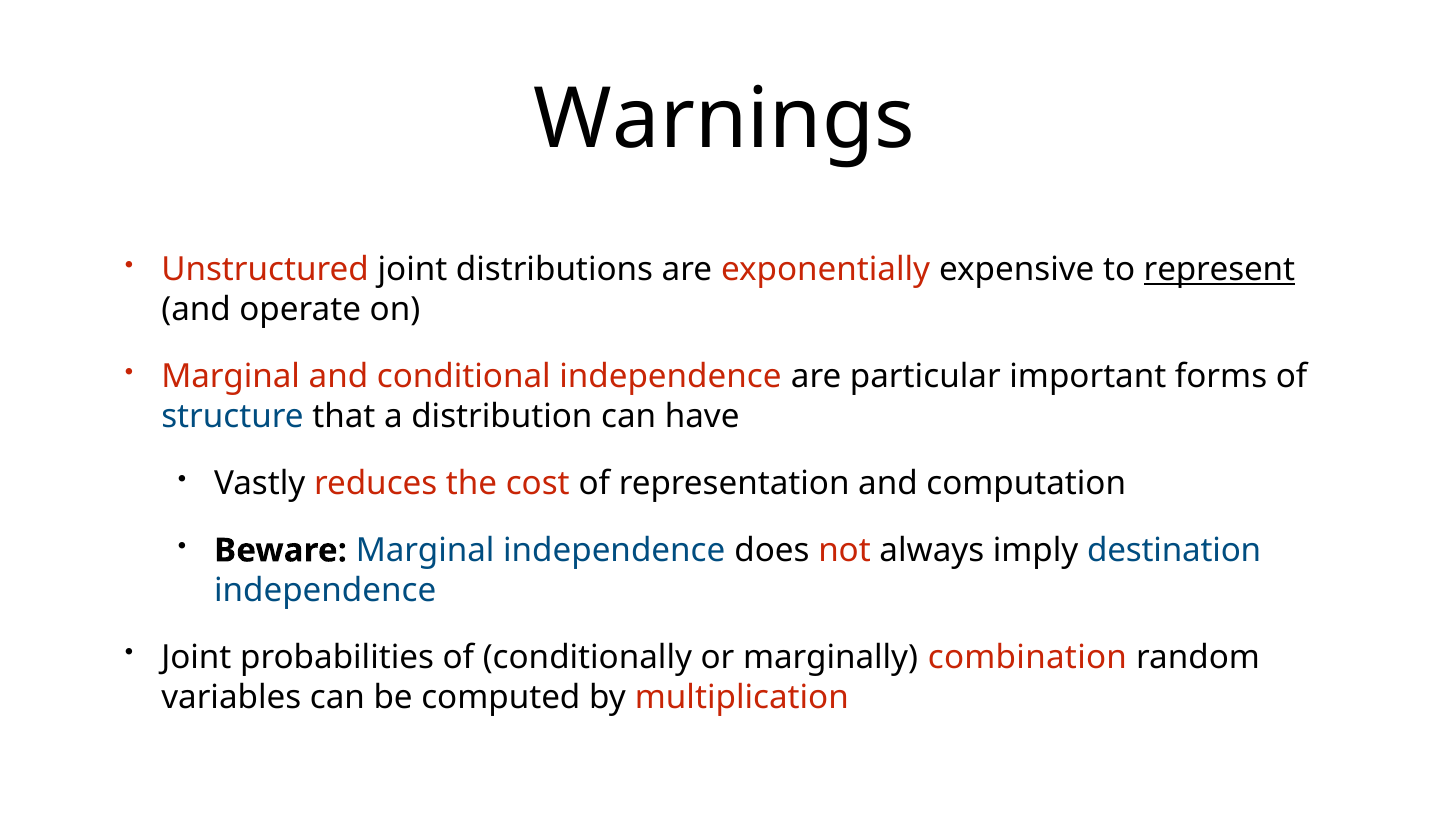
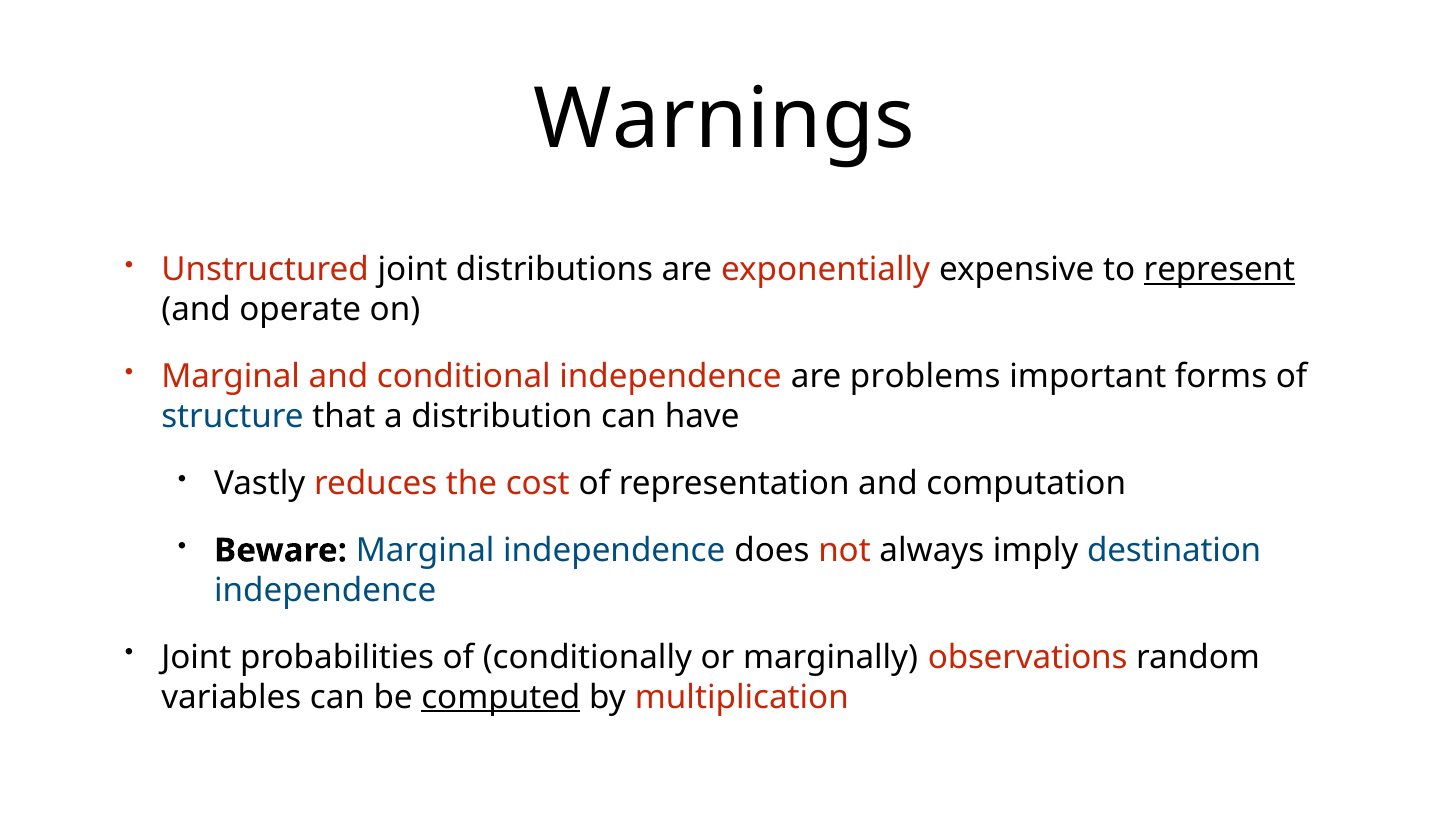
particular: particular -> problems
combination: combination -> observations
computed underline: none -> present
